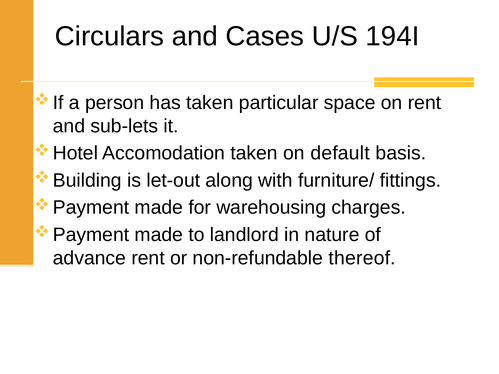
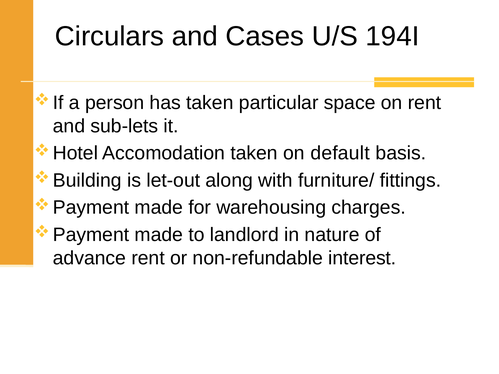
thereof: thereof -> interest
